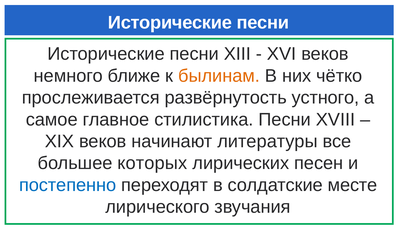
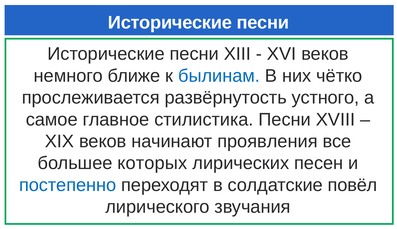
былинам colour: orange -> blue
литературы: литературы -> проявления
месте: месте -> повёл
